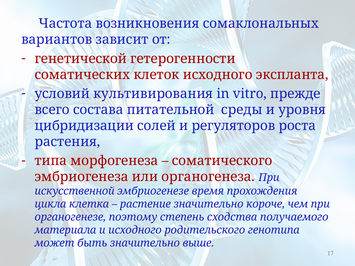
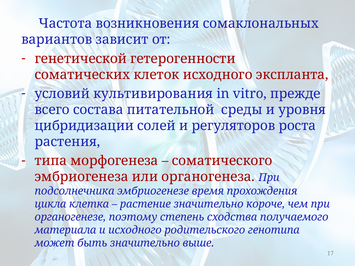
искусственной: искусственной -> подсолнечника
